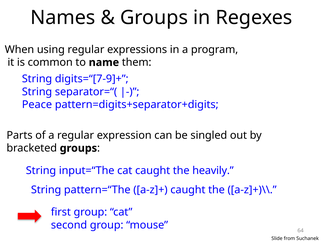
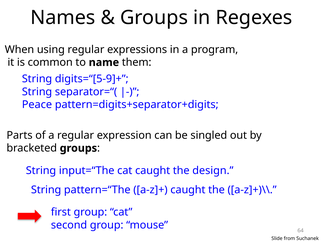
digits=“[7-9]+: digits=“[7-9]+ -> digits=“[5-9]+
heavily: heavily -> design
